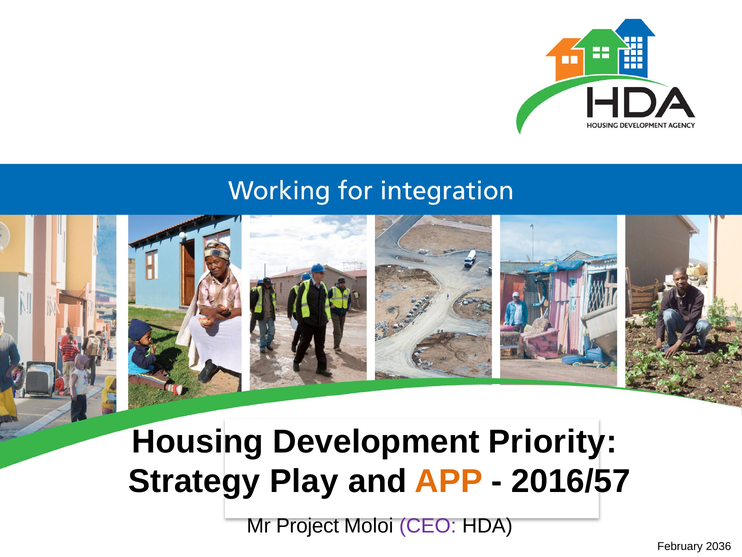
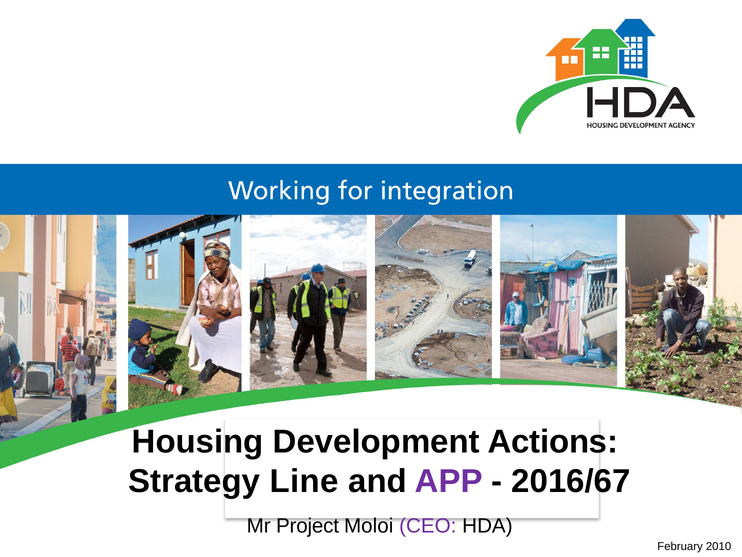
Priority: Priority -> Actions
Play: Play -> Line
APP colour: orange -> purple
2016/57: 2016/57 -> 2016/67
2036: 2036 -> 2010
